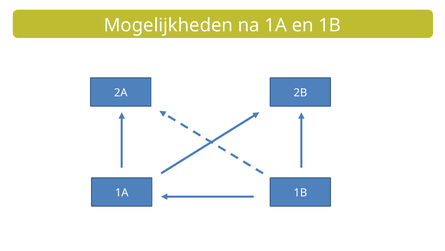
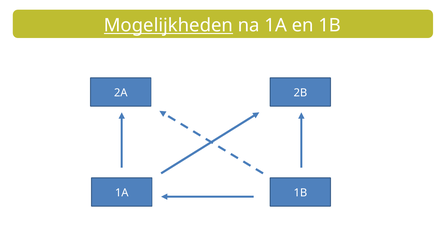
Mogelijkheden underline: none -> present
